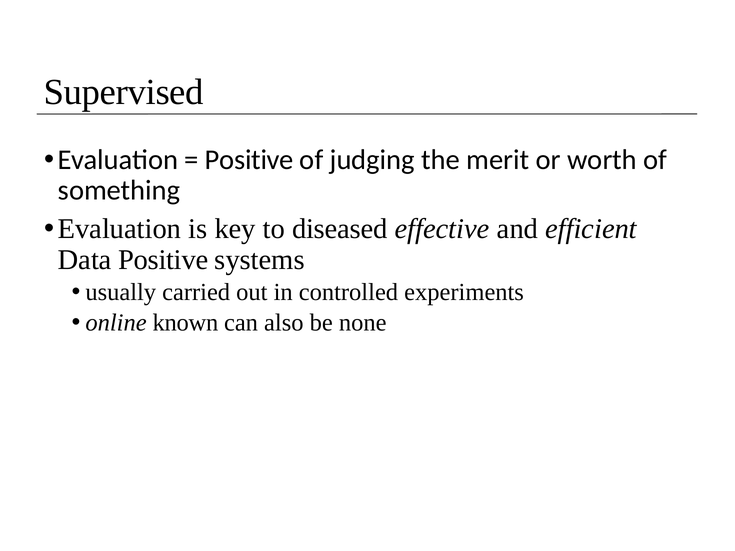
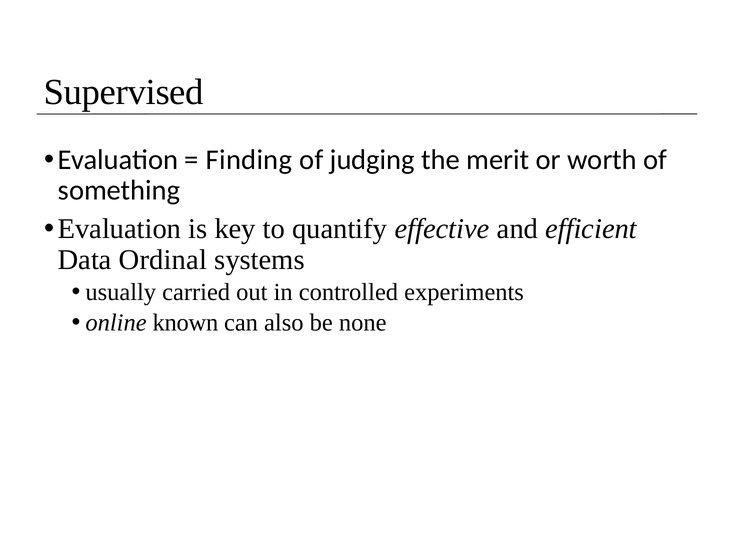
Positive at (249, 160): Positive -> Finding
diseased: diseased -> quantify
Data Positive: Positive -> Ordinal
